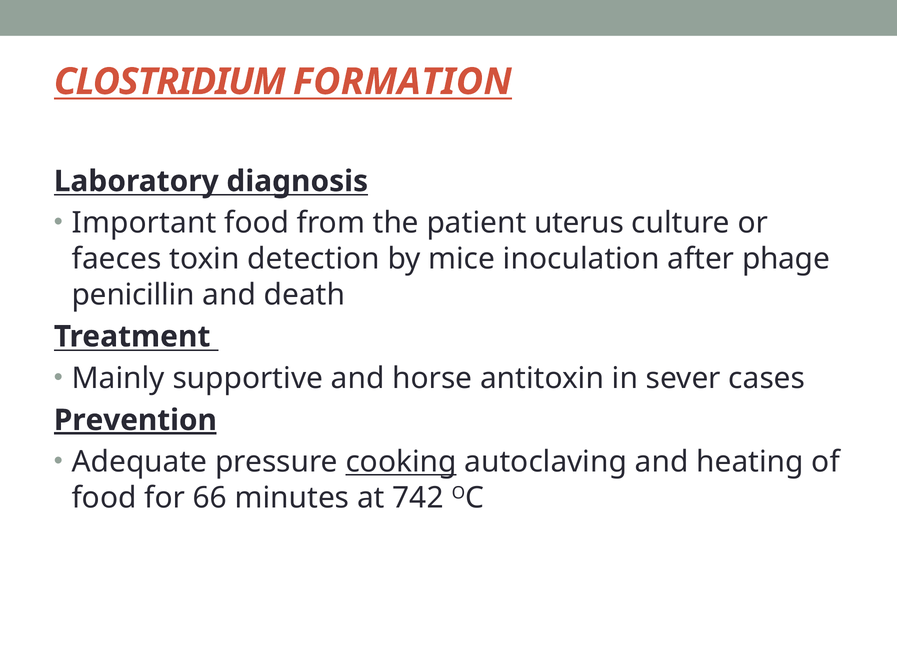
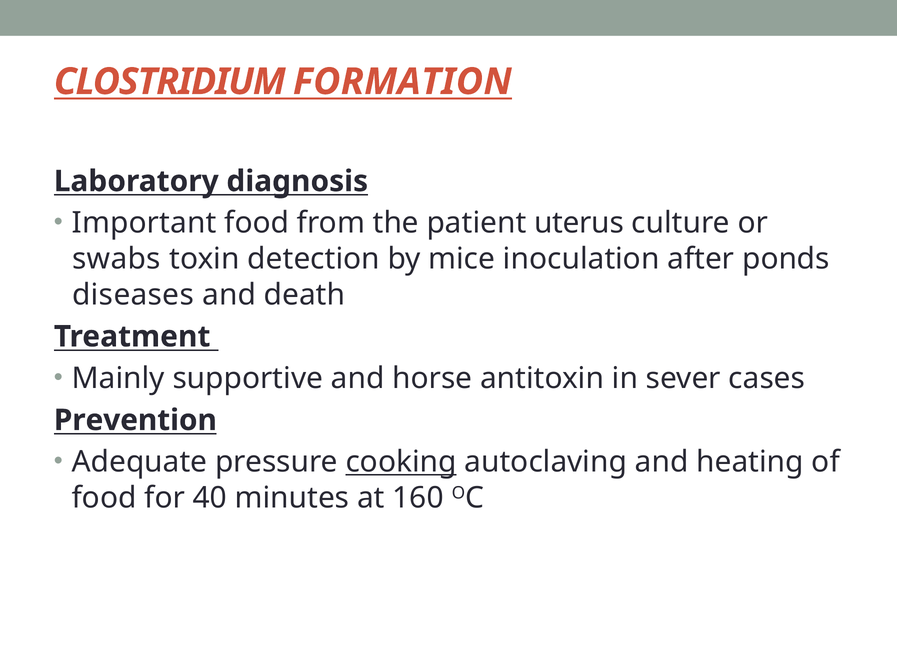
faeces: faeces -> swabs
phage: phage -> ponds
penicillin: penicillin -> diseases
Prevention underline: present -> none
66: 66 -> 40
742: 742 -> 160
